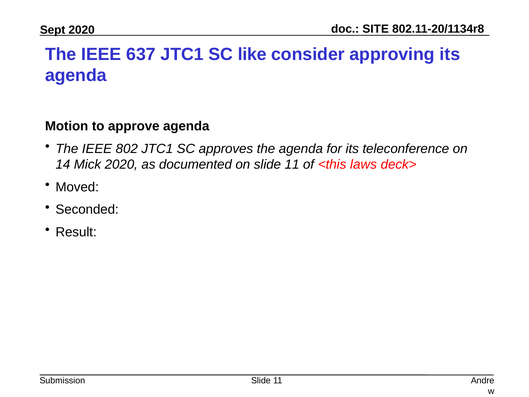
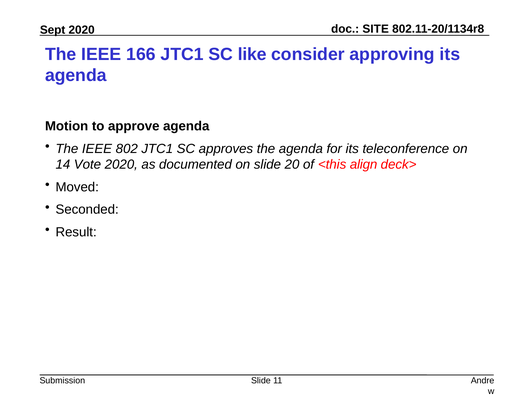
637: 637 -> 166
Mick: Mick -> Vote
on slide 11: 11 -> 20
laws: laws -> align
